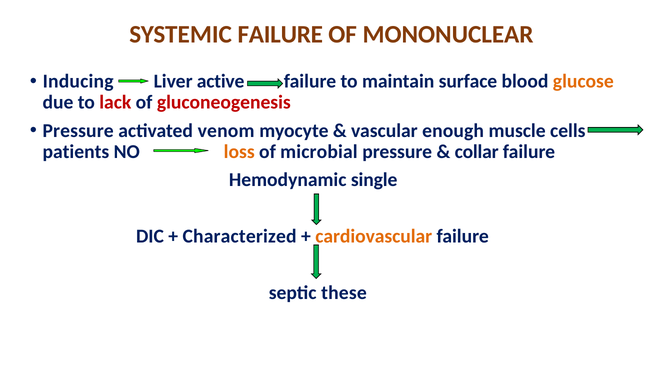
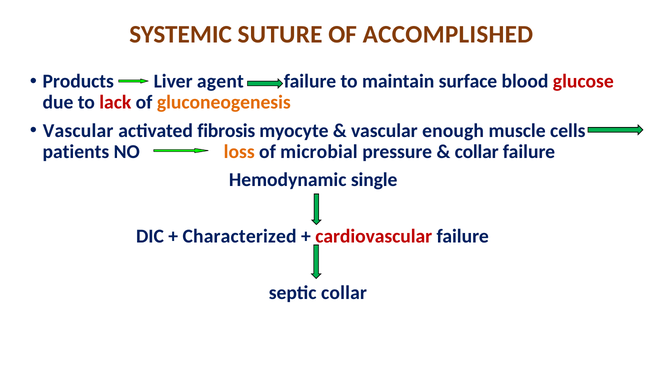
SYSTEMIC FAILURE: FAILURE -> SUTURE
MONONUCLEAR: MONONUCLEAR -> ACCOMPLISHED
Inducing: Inducing -> Products
active: active -> agent
glucose colour: orange -> red
gluconeogenesis colour: red -> orange
Pressure at (78, 131): Pressure -> Vascular
venom: venom -> fibrosis
cardiovascular colour: orange -> red
septic these: these -> collar
